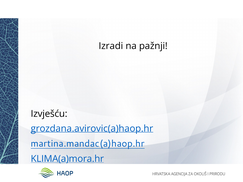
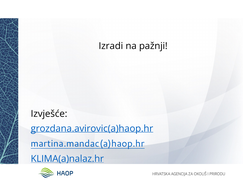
Izvješću: Izvješću -> Izvješće
KLIMA(a)mora.hr: KLIMA(a)mora.hr -> KLIMA(a)nalaz.hr
